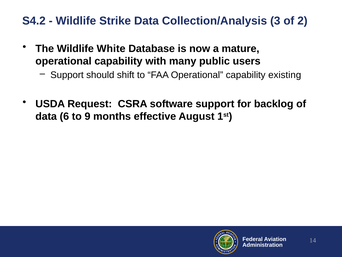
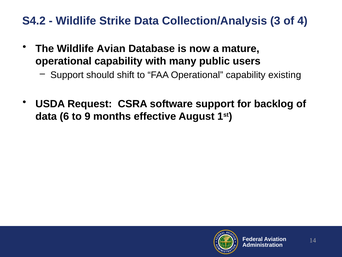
2: 2 -> 4
White: White -> Avian
